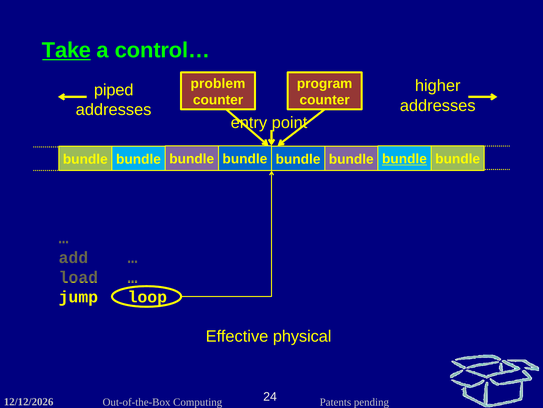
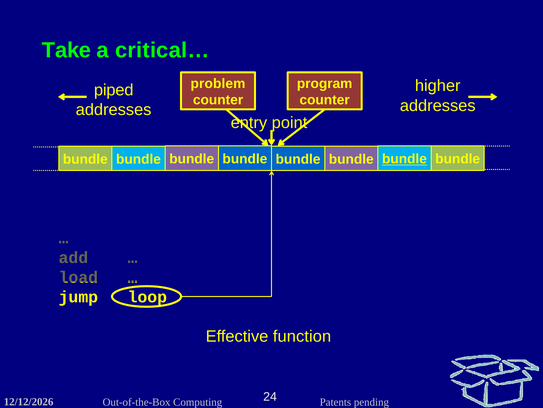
Take underline: present -> none
control…: control… -> critical…
physical: physical -> function
